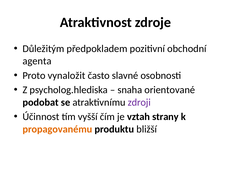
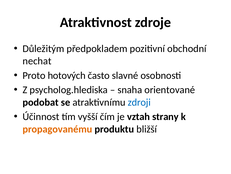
agenta: agenta -> nechat
vynaložit: vynaložit -> hotových
zdroji colour: purple -> blue
